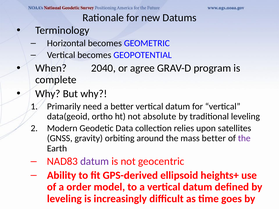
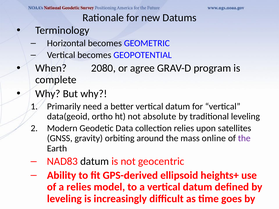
2040: 2040 -> 2080
mass better: better -> online
datum at (95, 162) colour: purple -> black
a order: order -> relies
